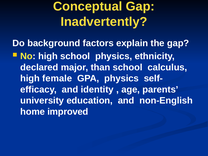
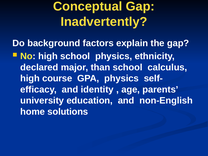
female: female -> course
improved: improved -> solutions
